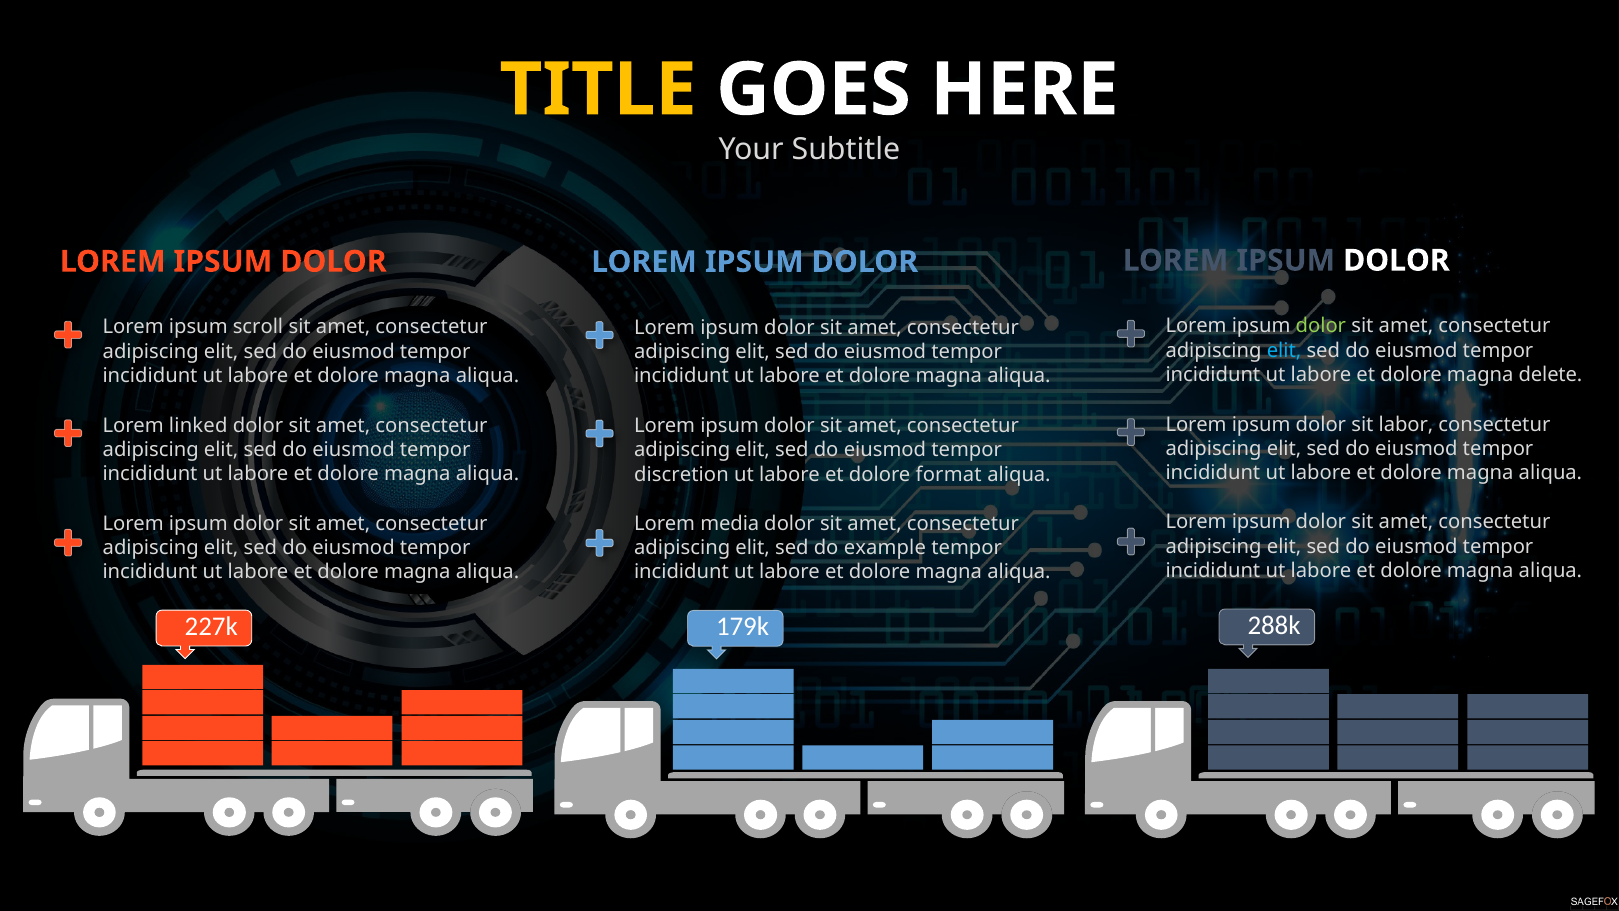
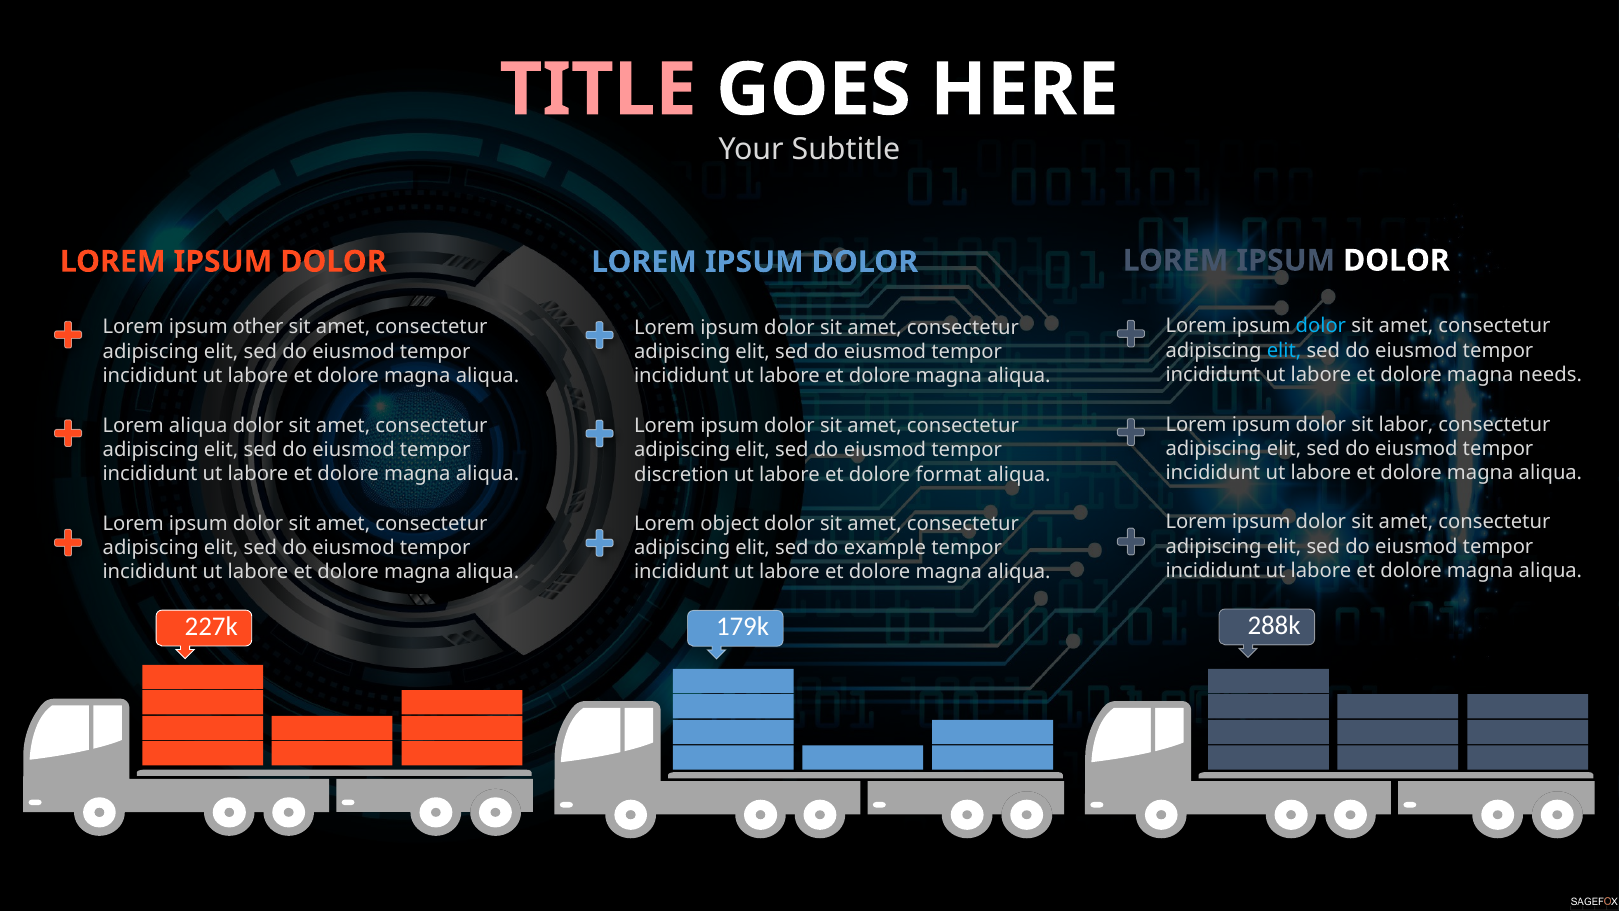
TITLE colour: yellow -> pink
dolor at (1321, 326) colour: light green -> light blue
scroll: scroll -> other
delete: delete -> needs
Lorem linked: linked -> aliqua
media: media -> object
